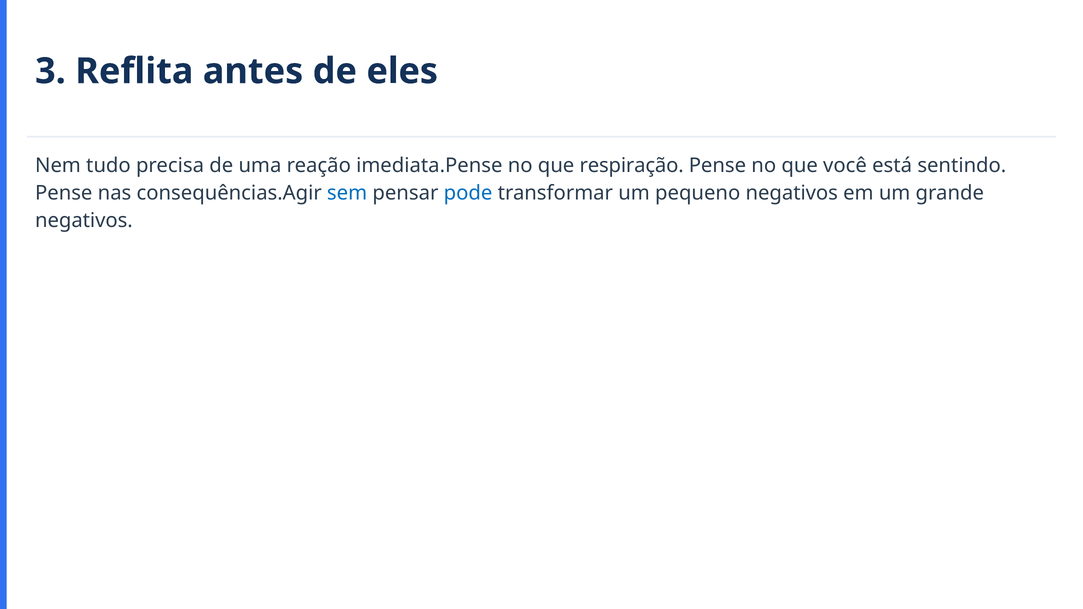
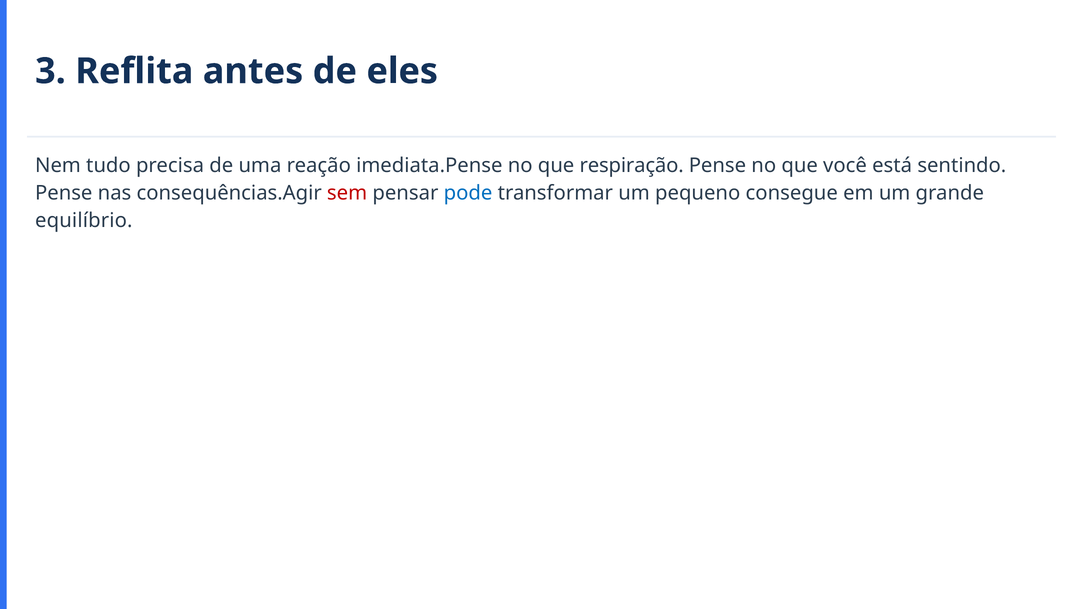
sem colour: blue -> red
pequeno negativos: negativos -> consegue
negativos at (84, 221): negativos -> equilíbrio
